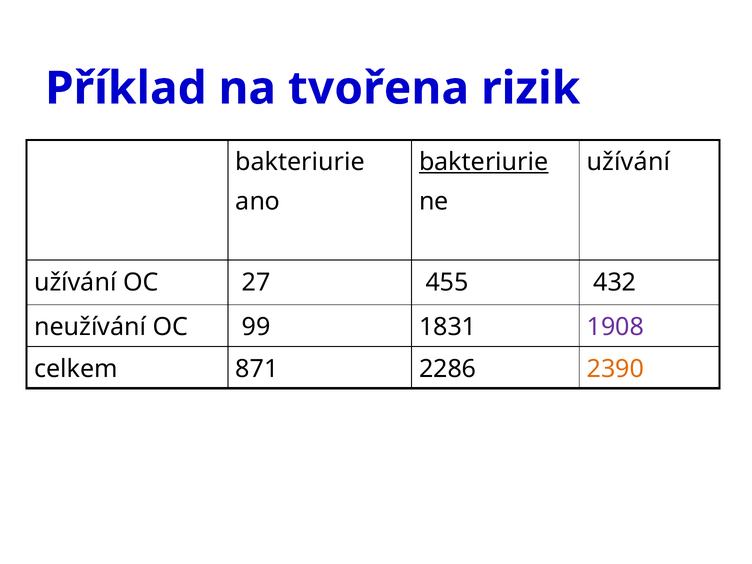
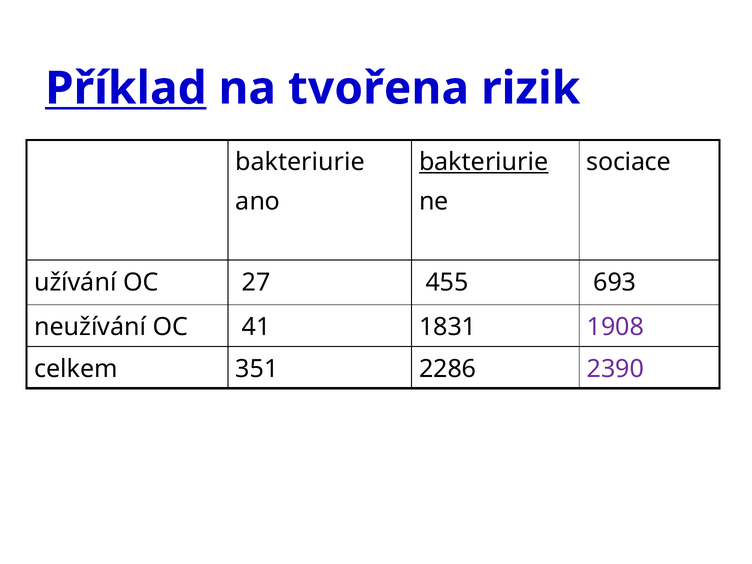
Příklad underline: none -> present
užívání at (628, 162): užívání -> sociace
432: 432 -> 693
99: 99 -> 41
871: 871 -> 351
2390 colour: orange -> purple
